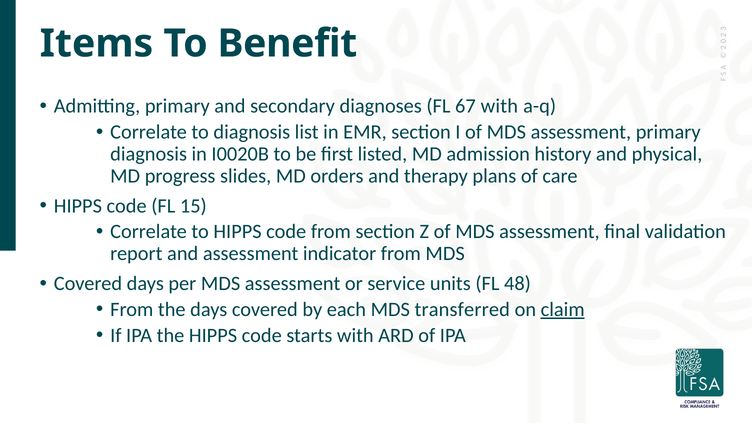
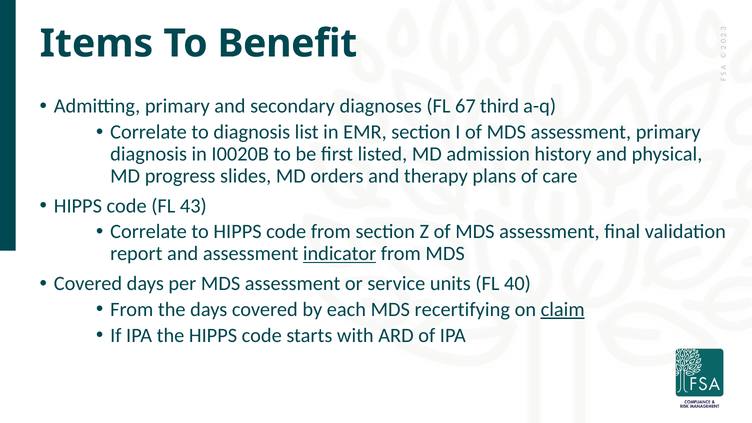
67 with: with -> third
15: 15 -> 43
indicator underline: none -> present
48: 48 -> 40
transferred: transferred -> recertifying
